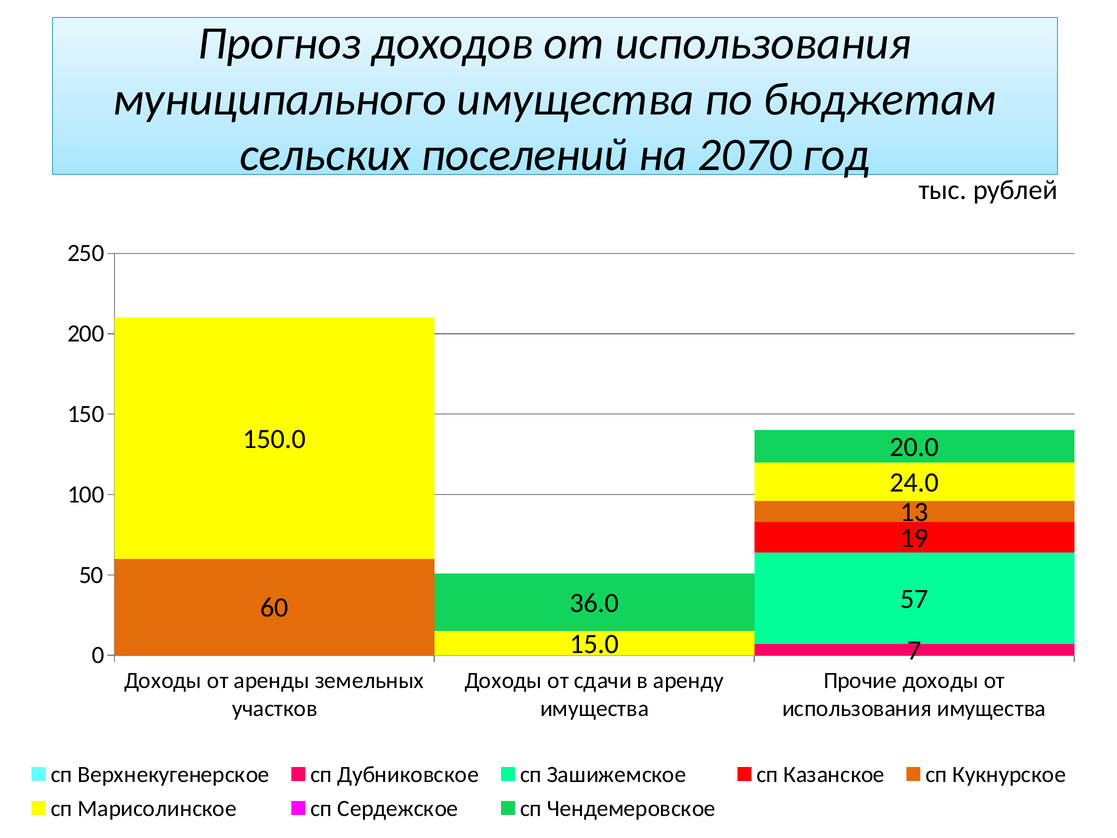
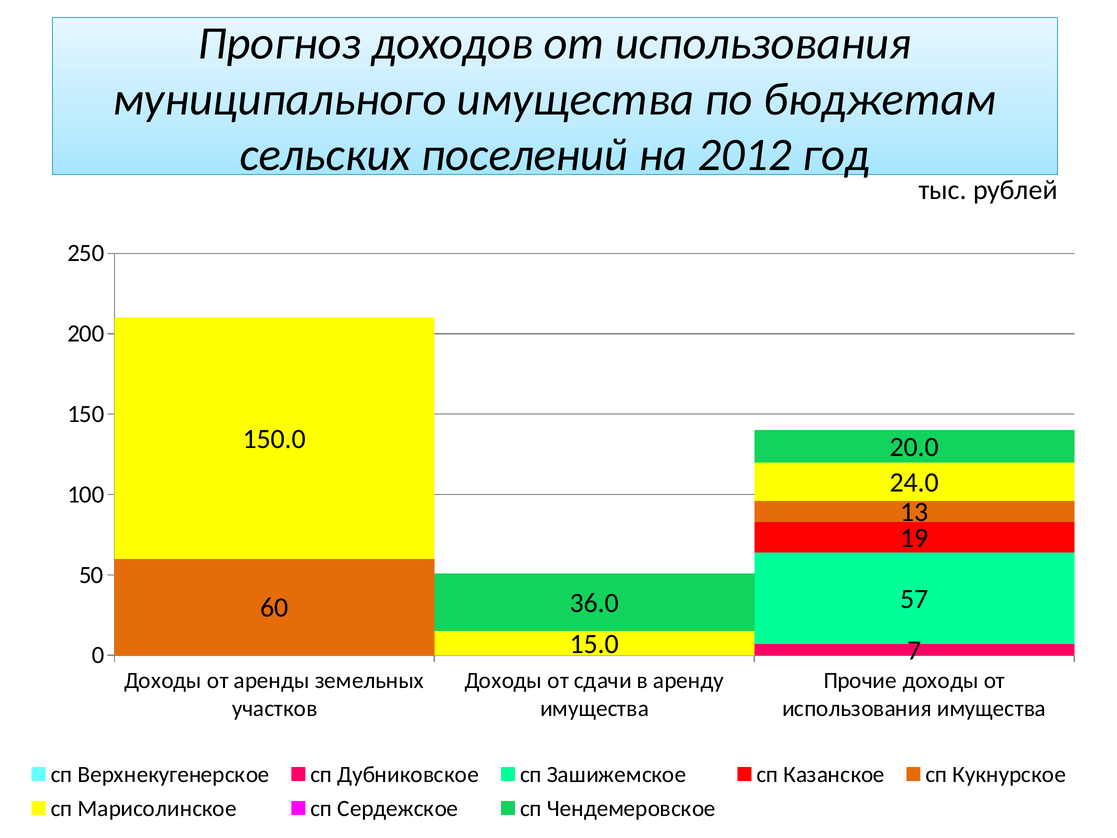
2070: 2070 -> 2012
